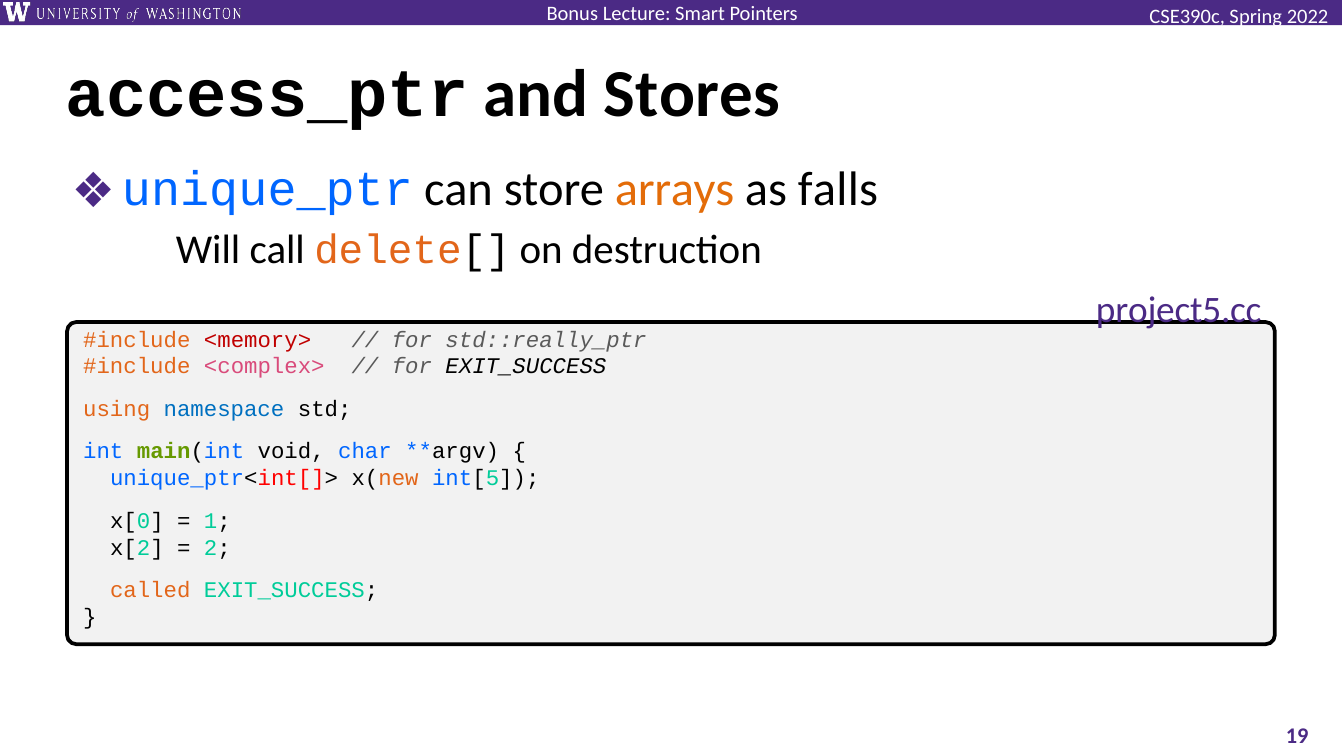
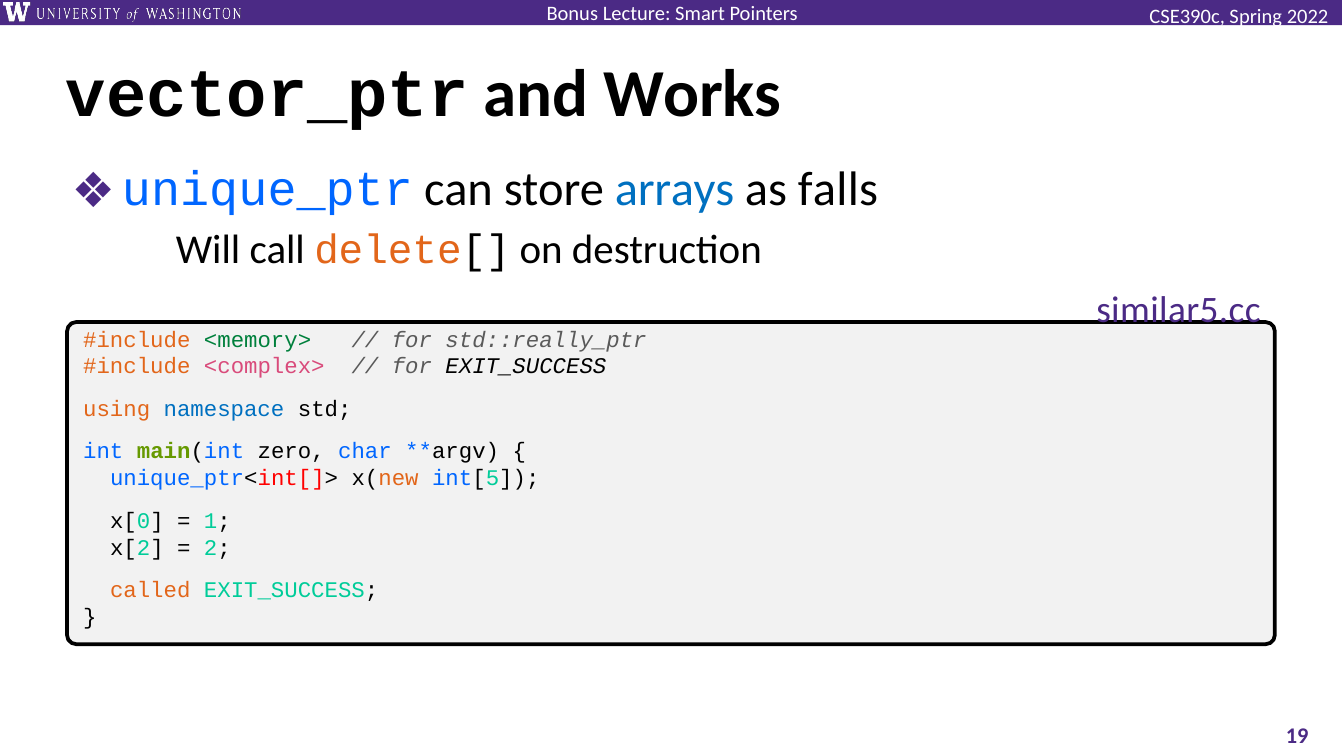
access_ptr: access_ptr -> vector_ptr
Stores: Stores -> Works
arrays colour: orange -> blue
project5.cc: project5.cc -> similar5.cc
<memory> colour: red -> green
void: void -> zero
